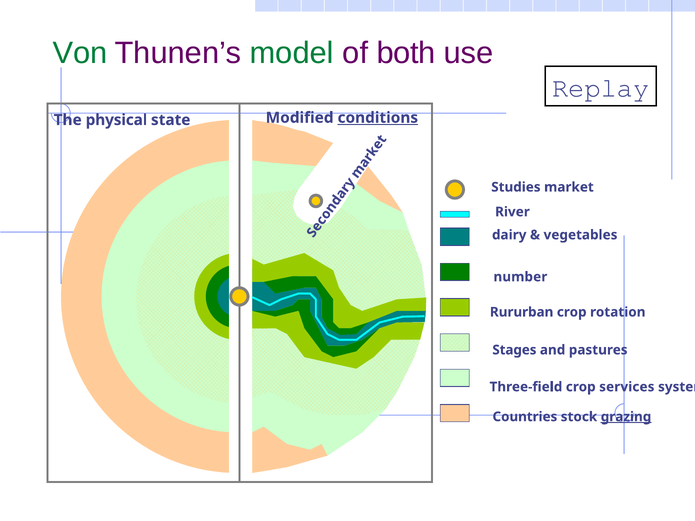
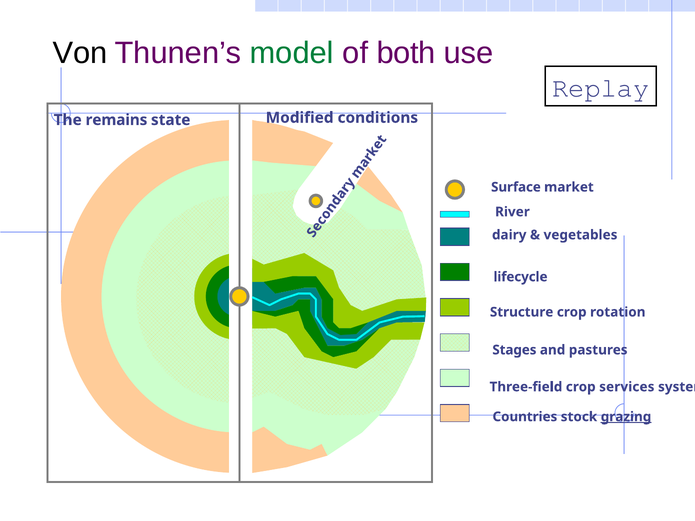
Von colour: green -> black
physical: physical -> remains
conditions underline: present -> none
Studies: Studies -> Surface
number: number -> lifecycle
Rururban: Rururban -> Structure
